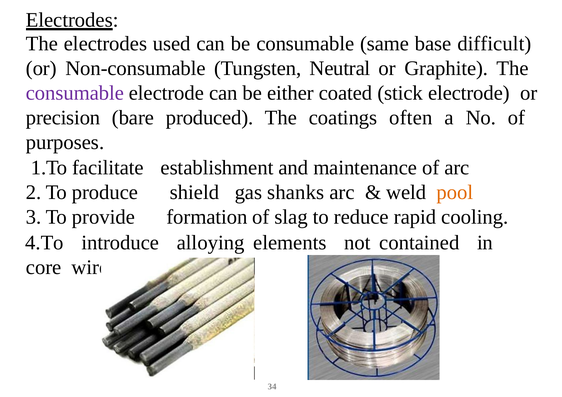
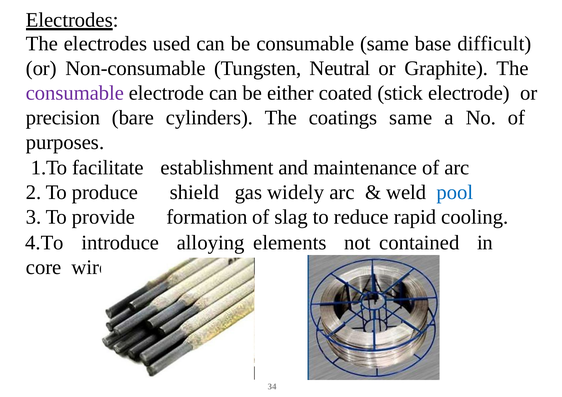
produced: produced -> cylinders
coatings often: often -> same
shanks: shanks -> widely
pool colour: orange -> blue
